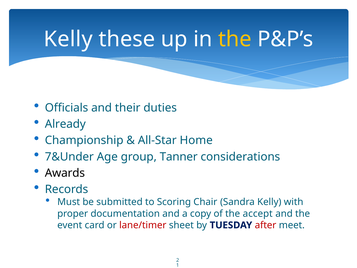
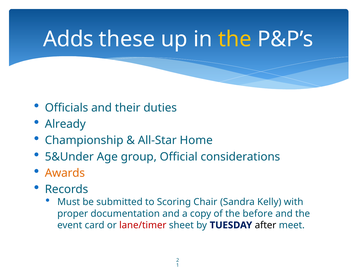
Kelly at (68, 39): Kelly -> Adds
7&Under: 7&Under -> 5&Under
Tanner: Tanner -> Official
Awards colour: black -> orange
accept: accept -> before
after colour: red -> black
